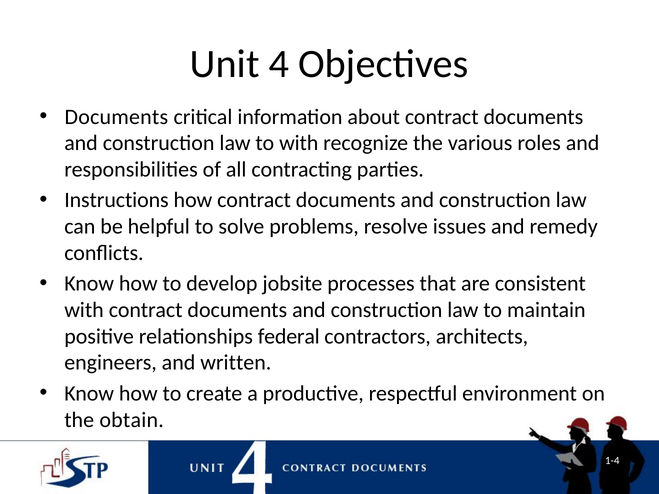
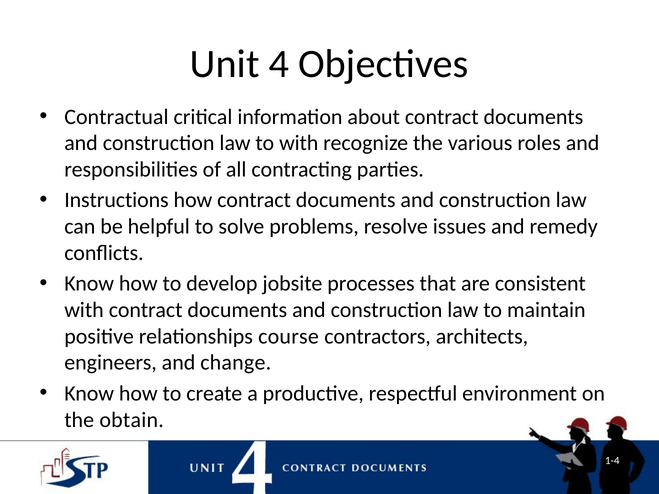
Documents at (116, 117): Documents -> Contractual
federal: federal -> course
written: written -> change
